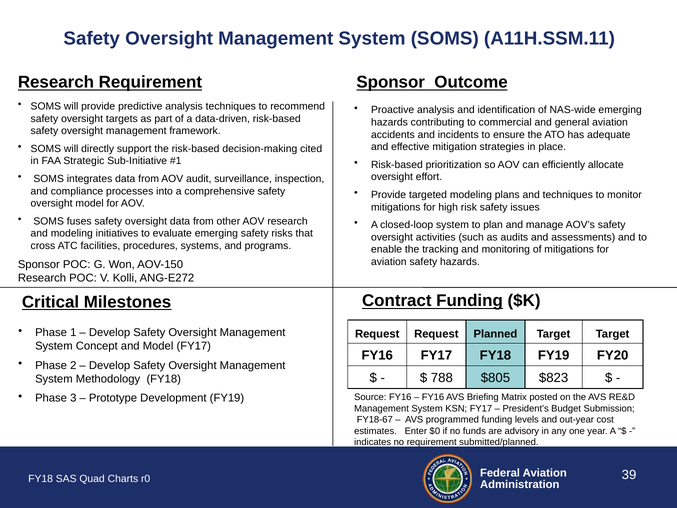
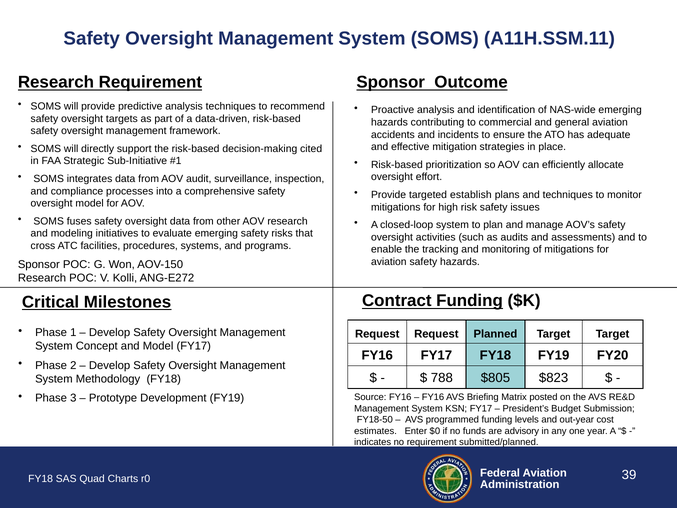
targeted modeling: modeling -> establish
FY18-67: FY18-67 -> FY18-50
